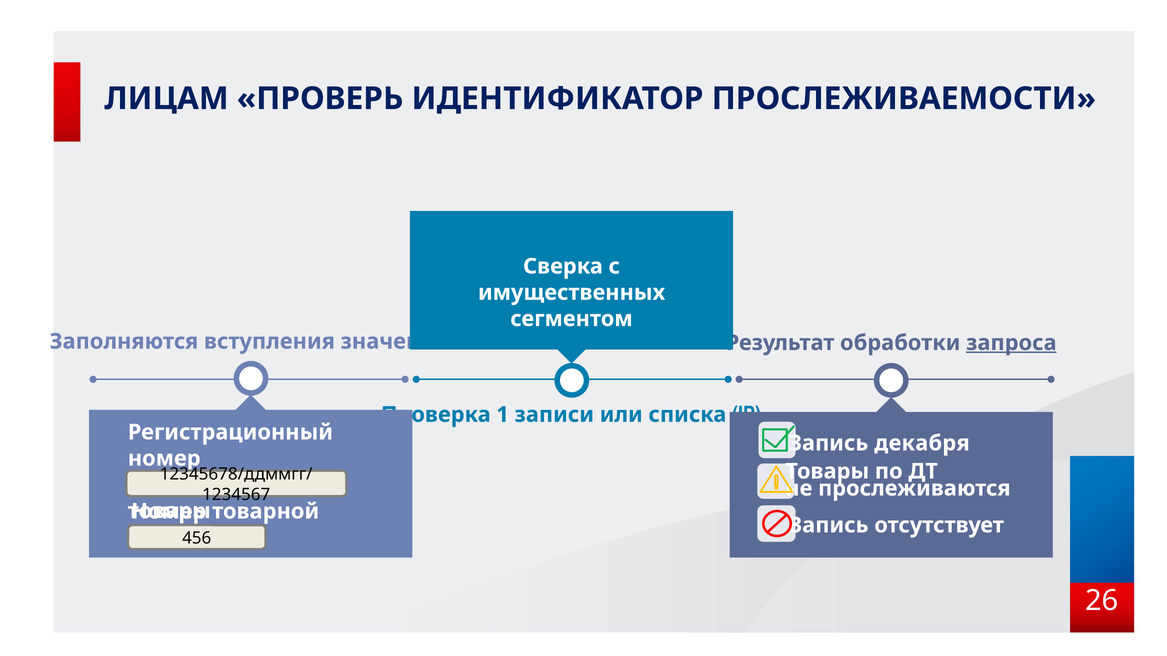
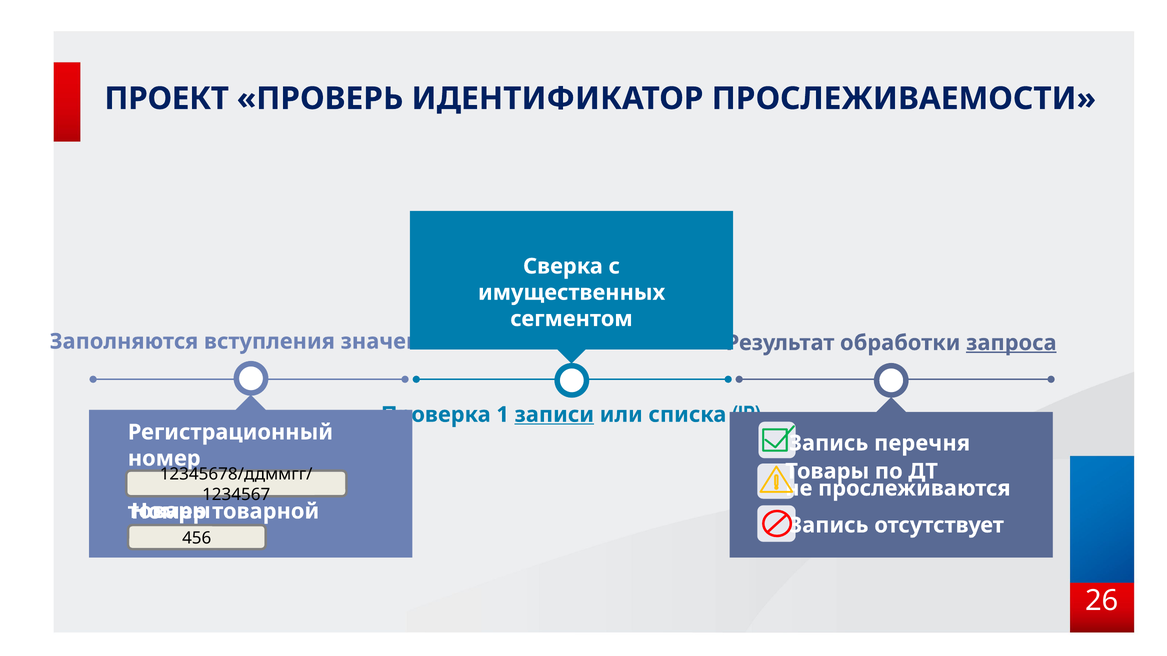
ЛИЦАМ: ЛИЦАМ -> ПРОЕКТ
записи underline: none -> present
декабря: декабря -> перечня
